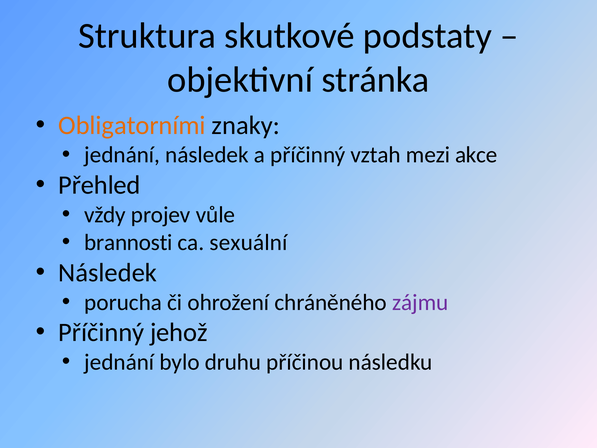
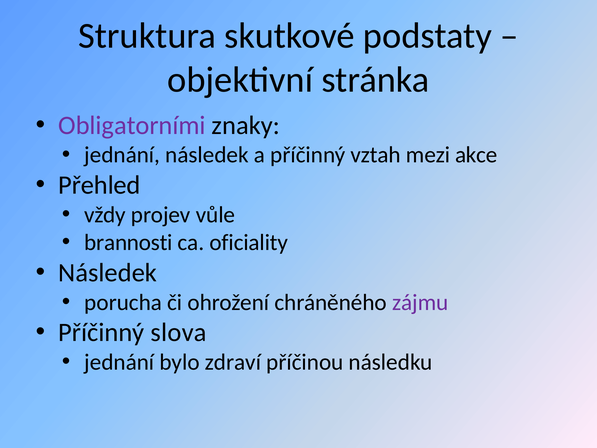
Obligatorními colour: orange -> purple
sexuální: sexuální -> oficiality
jehož: jehož -> slova
druhu: druhu -> zdraví
